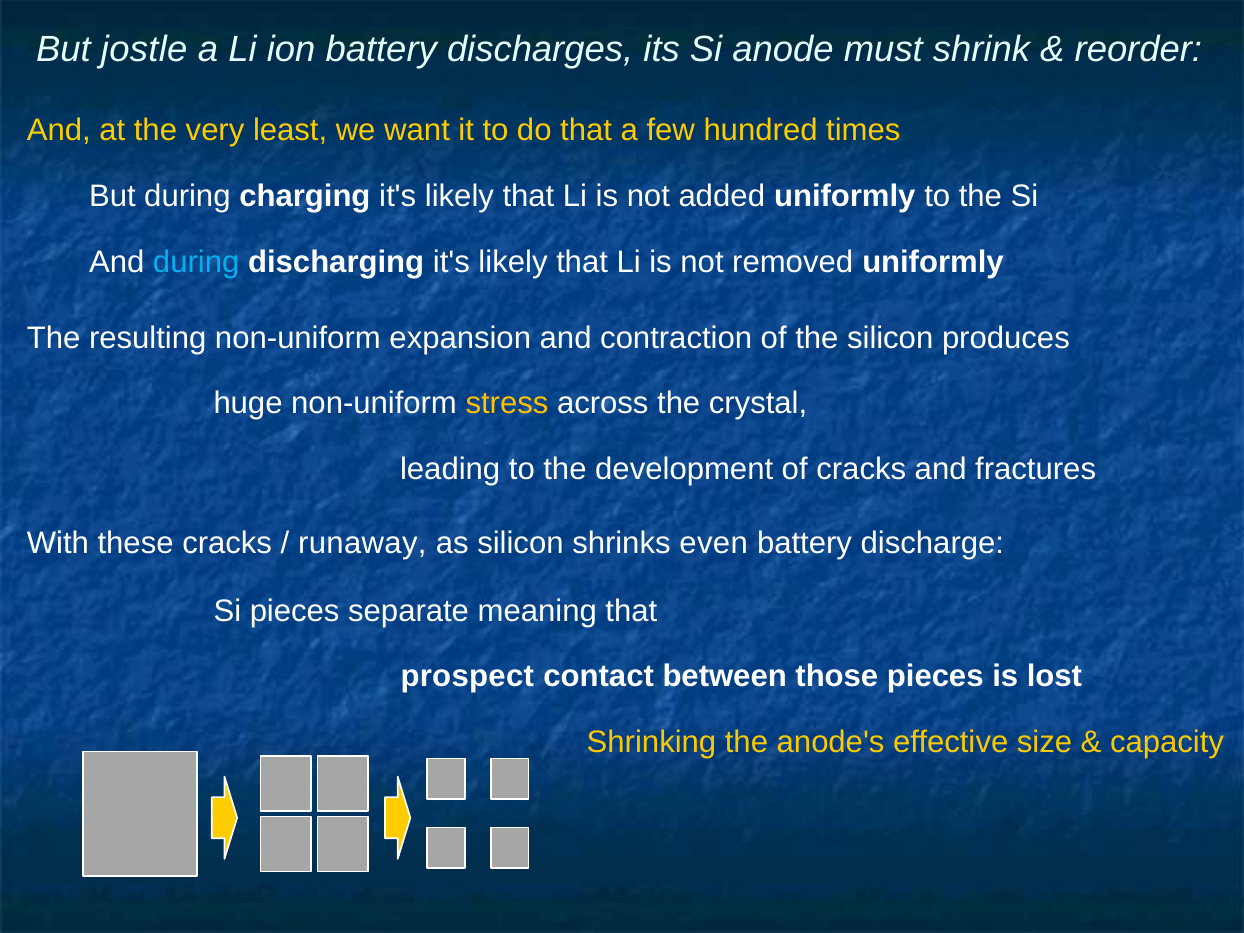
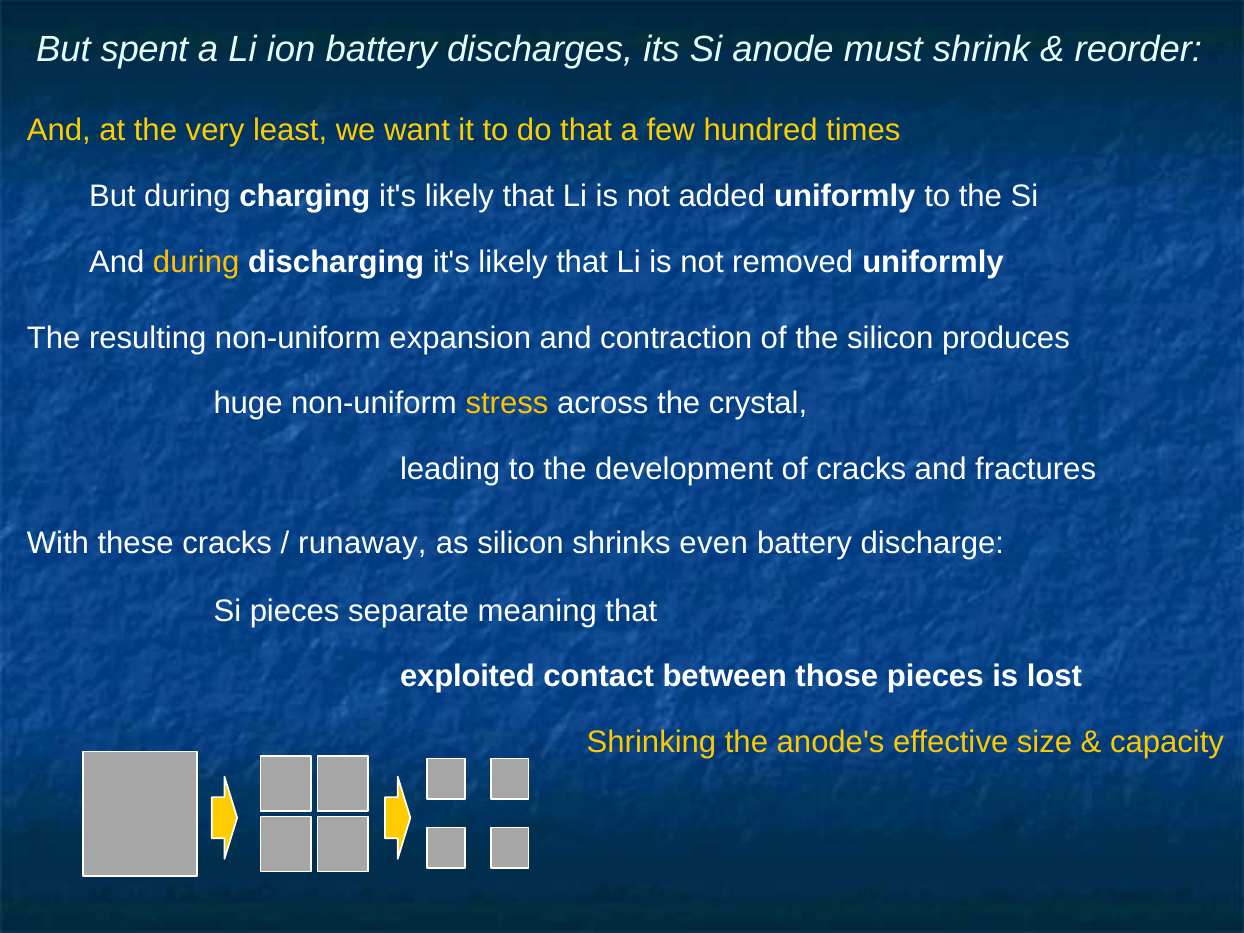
jostle: jostle -> spent
during at (196, 262) colour: light blue -> yellow
prospect: prospect -> exploited
